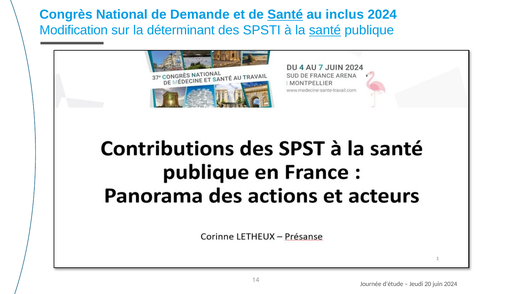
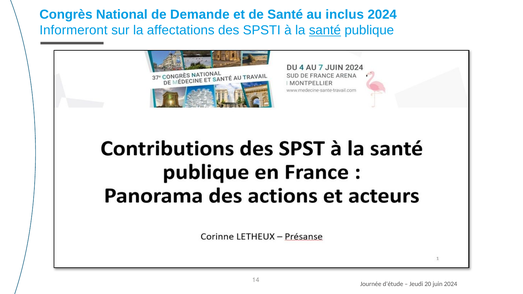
Santé at (285, 15) underline: present -> none
Modification: Modification -> Informeront
déterminant: déterminant -> affectations
